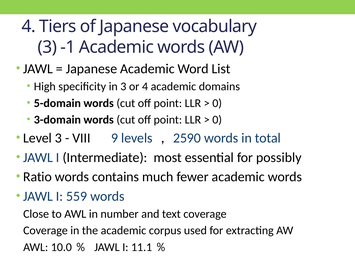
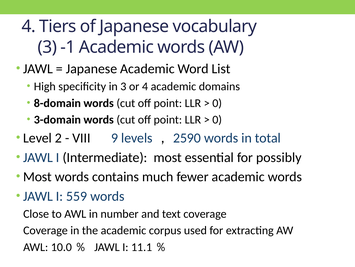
5-domain: 5-domain -> 8-domain
Level 3: 3 -> 2
Ratio at (37, 176): Ratio -> Most
